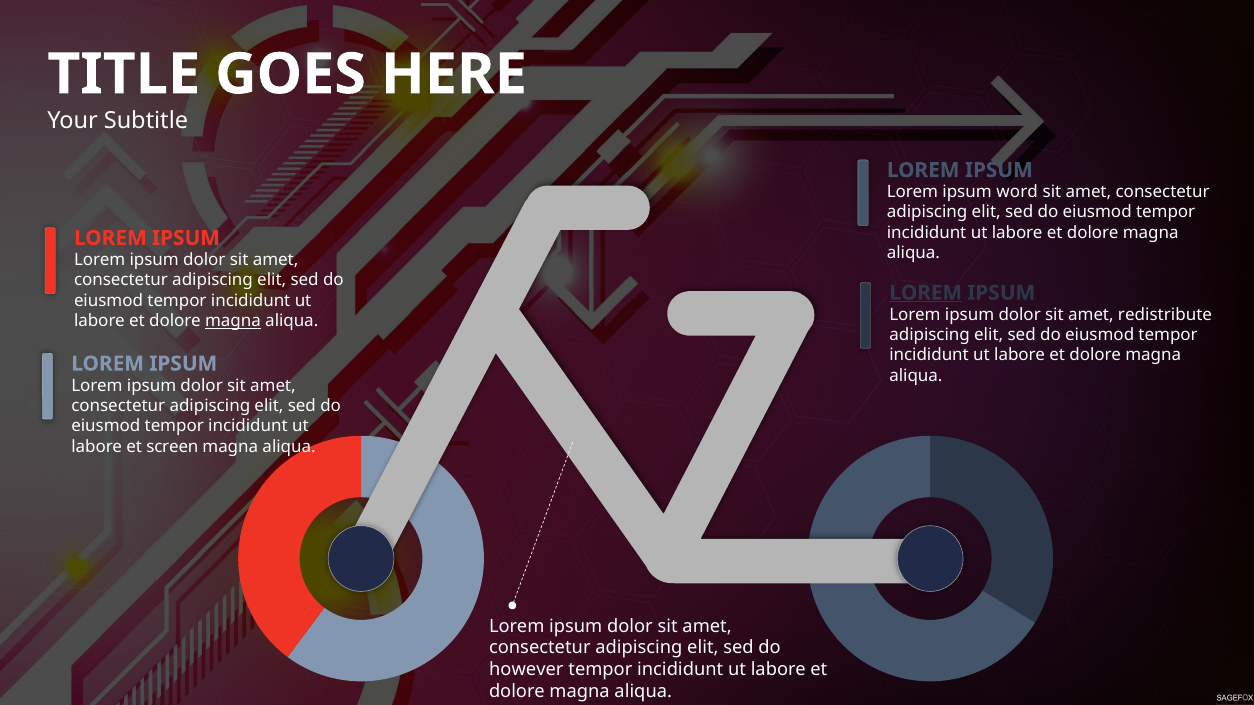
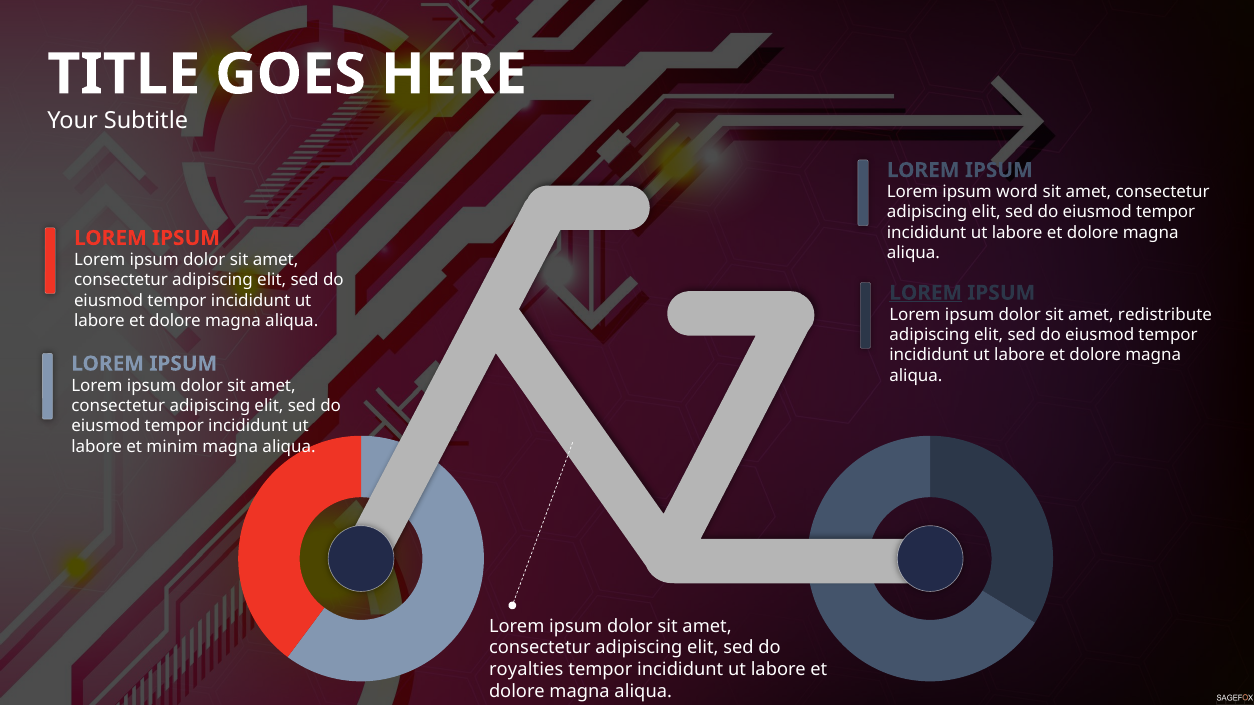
magna at (233, 321) underline: present -> none
screen: screen -> minim
however: however -> royalties
